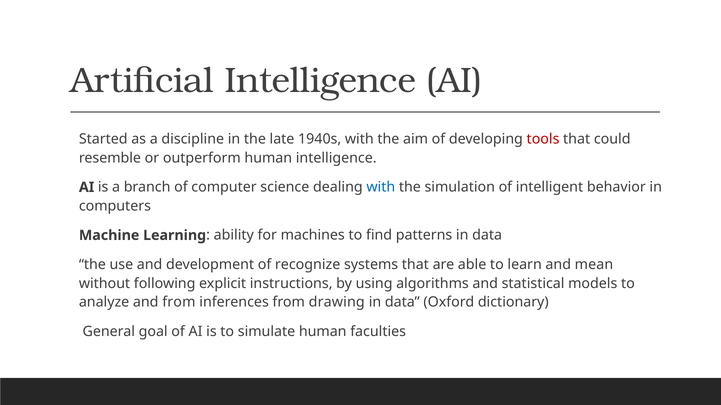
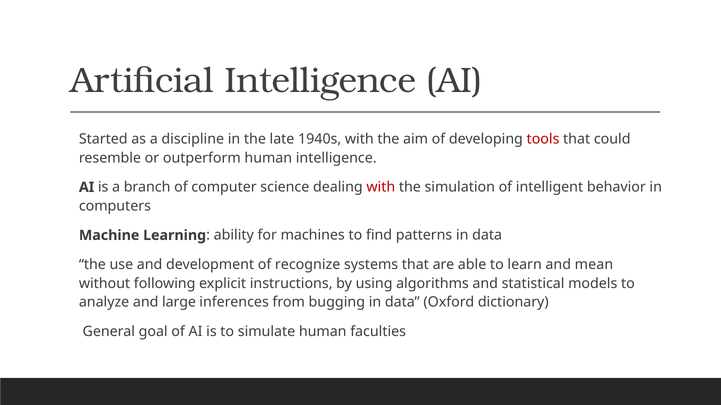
with at (381, 187) colour: blue -> red
and from: from -> large
drawing: drawing -> bugging
